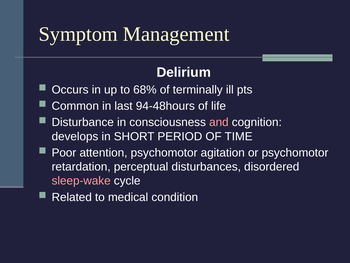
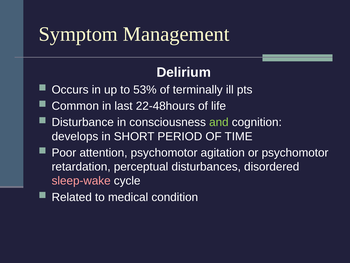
68%: 68% -> 53%
94-48hours: 94-48hours -> 22-48hours
and colour: pink -> light green
